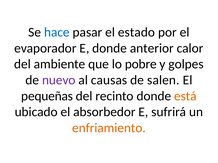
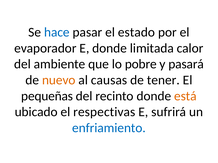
anterior: anterior -> limitada
golpes: golpes -> pasará
nuevo colour: purple -> orange
salen: salen -> tener
absorbedor: absorbedor -> respectivas
enfriamiento colour: orange -> blue
